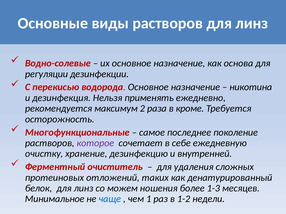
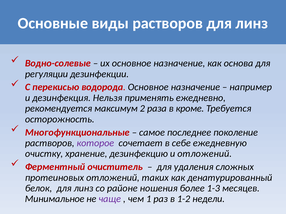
никотина: никотина -> например
и внутренней: внутренней -> отложений
можем: можем -> районе
чаще colour: blue -> purple
